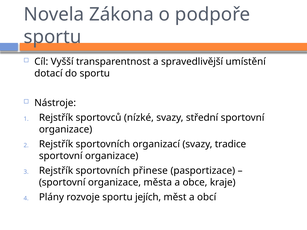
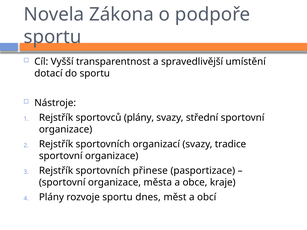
sportovců nízké: nízké -> plány
jejích: jejích -> dnes
